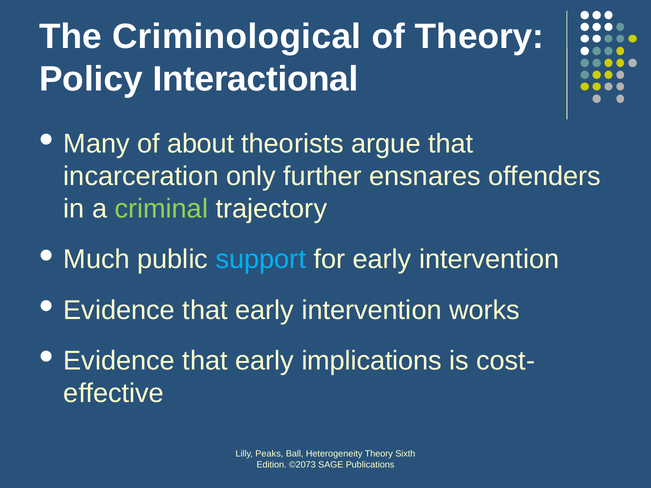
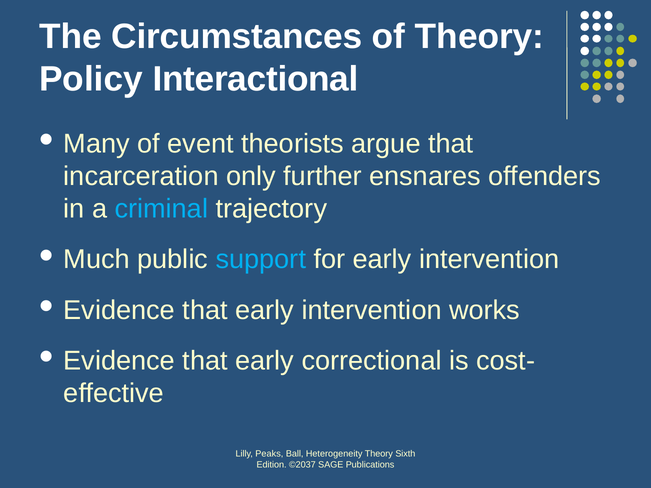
Criminological: Criminological -> Circumstances
about: about -> event
criminal colour: light green -> light blue
implications: implications -> correctional
©2073: ©2073 -> ©2037
